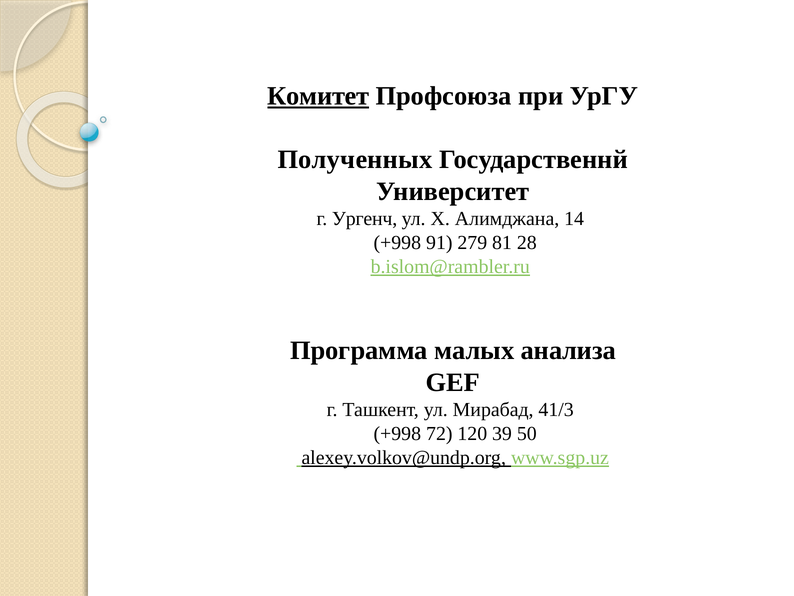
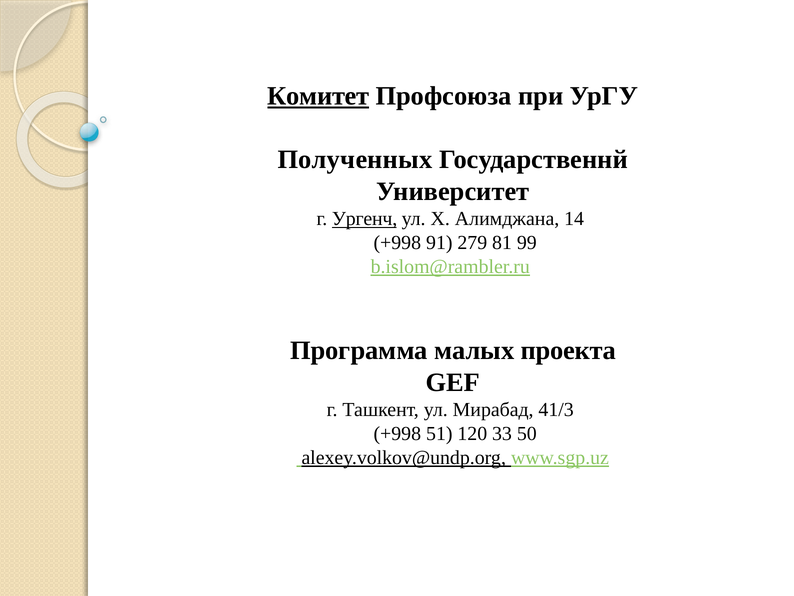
Ургенч underline: none -> present
28: 28 -> 99
анализа: анализа -> проекта
72: 72 -> 51
39: 39 -> 33
